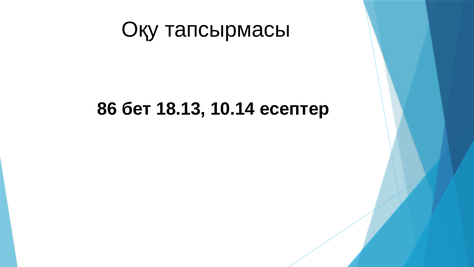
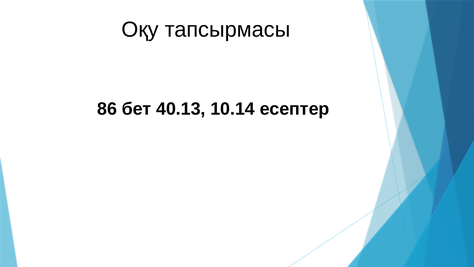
18.13: 18.13 -> 40.13
